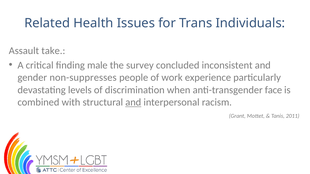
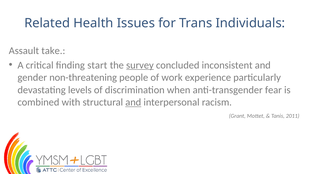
male: male -> start
survey underline: none -> present
non-suppresses: non-suppresses -> non-threatening
face: face -> fear
